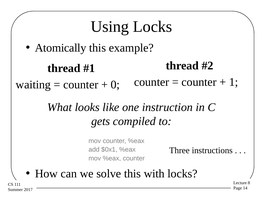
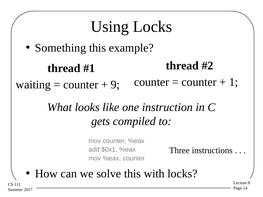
Atomically: Atomically -> Something
0: 0 -> 9
